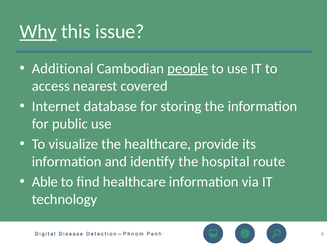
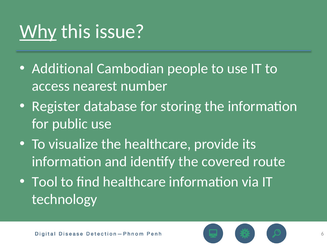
people underline: present -> none
covered: covered -> number
Internet: Internet -> Register
hospital: hospital -> covered
Able: Able -> Tool
